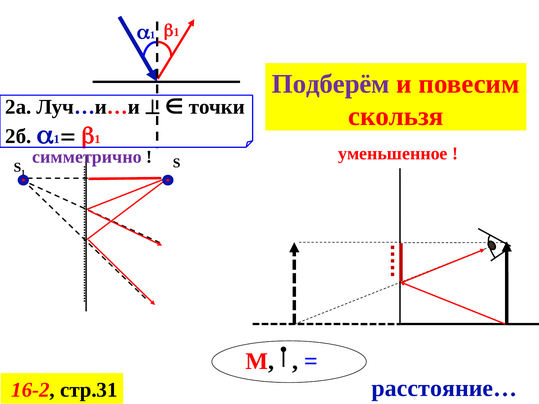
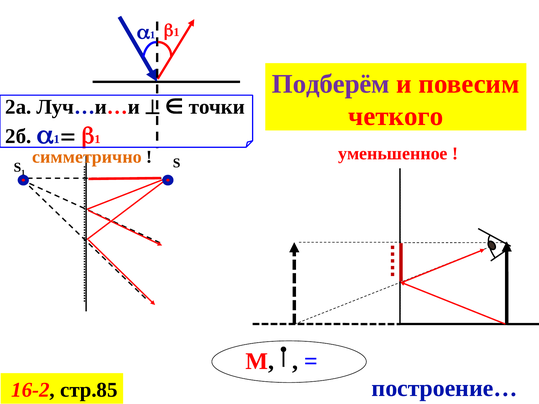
скользя: скользя -> четкого
симметрично colour: purple -> orange
расстояние…: расстояние… -> построение…
стр.31: стр.31 -> стр.85
